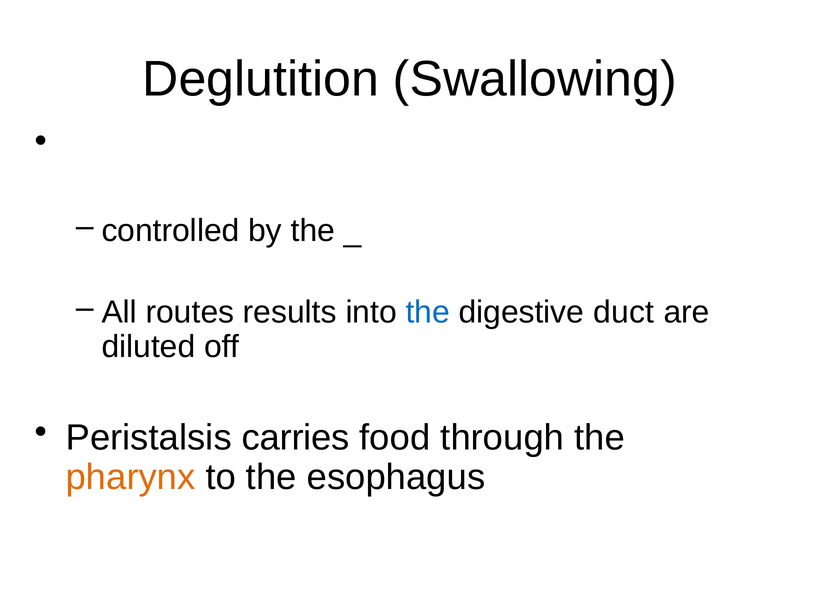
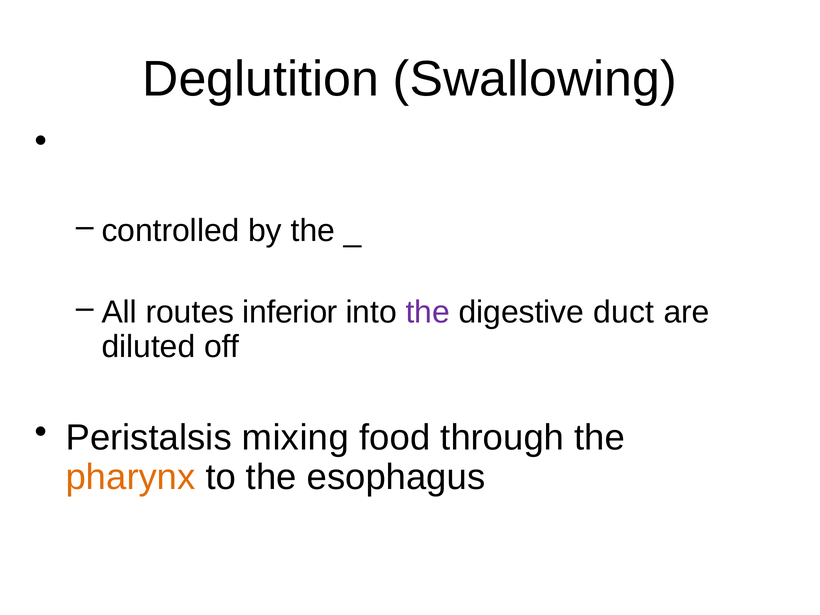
results: results -> inferior
the at (428, 312) colour: blue -> purple
carries: carries -> mixing
